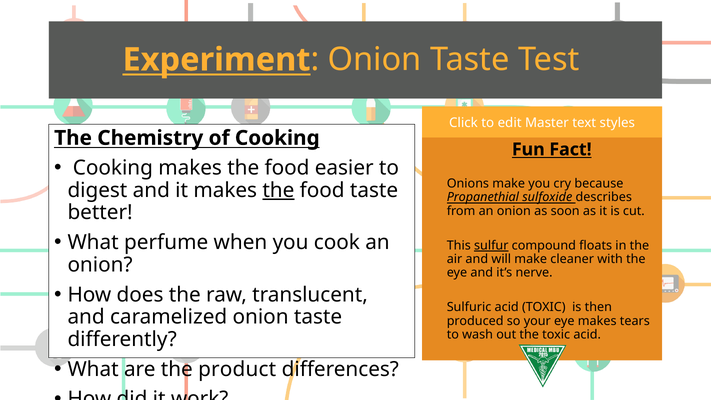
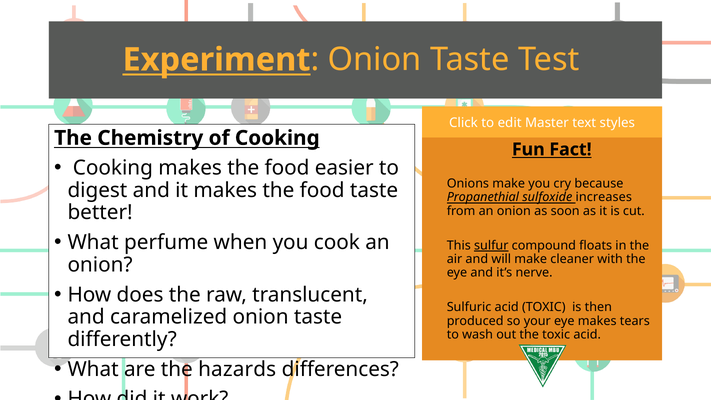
the at (278, 190) underline: present -> none
describes: describes -> increases
product: product -> hazards
